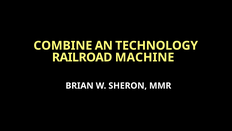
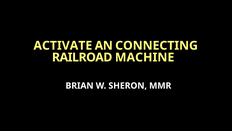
COMBINE: COMBINE -> ACTIVATE
TECHNOLOGY: TECHNOLOGY -> CONNECTING
